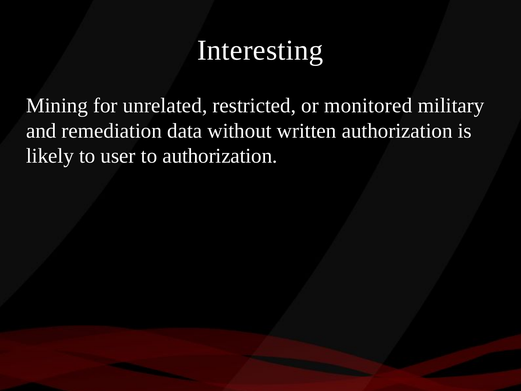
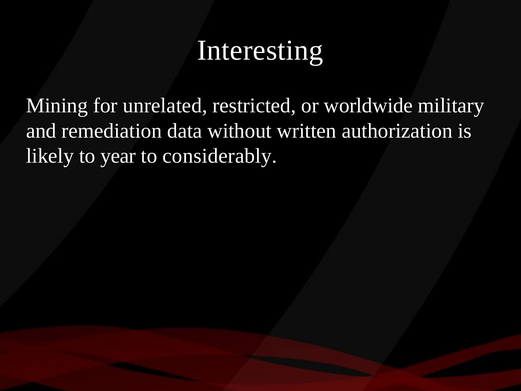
monitored: monitored -> worldwide
user: user -> year
to authorization: authorization -> considerably
